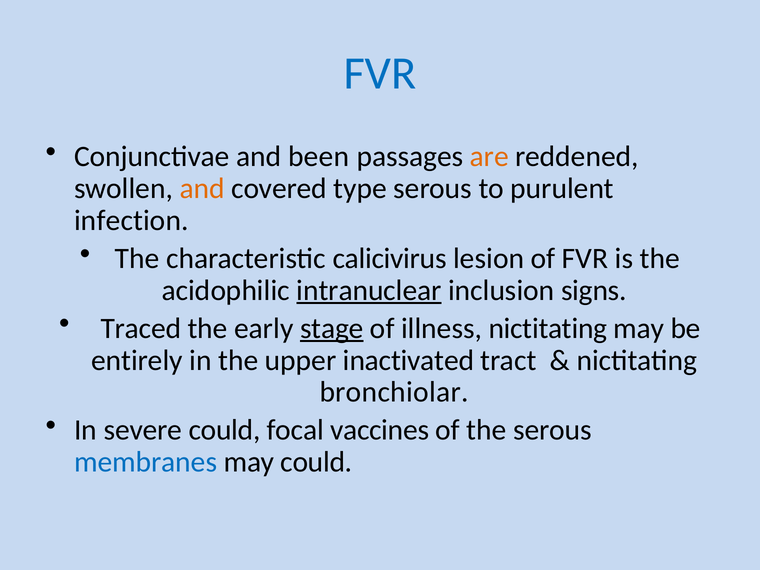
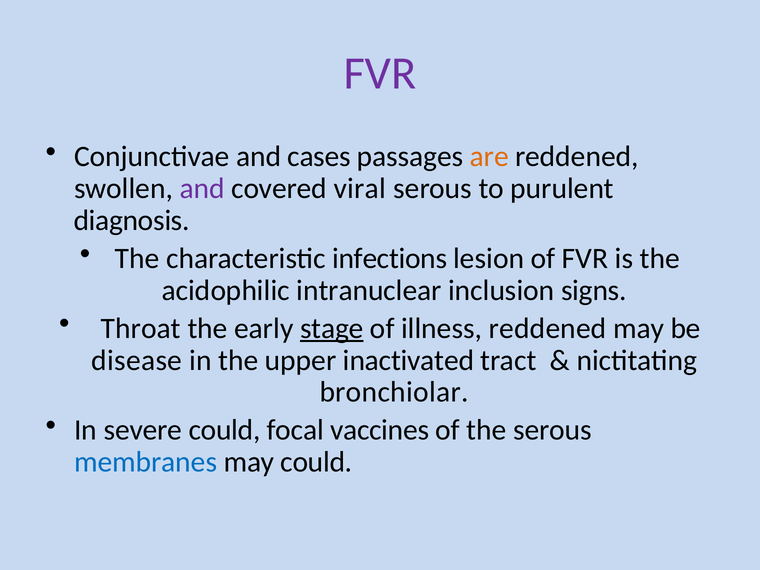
FVR at (380, 74) colour: blue -> purple
been: been -> cases
and at (202, 189) colour: orange -> purple
type: type -> viral
infection: infection -> diagnosis
calicivirus: calicivirus -> infections
intranuclear underline: present -> none
Traced: Traced -> Throat
illness nictitating: nictitating -> reddened
entirely: entirely -> disease
